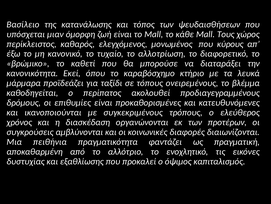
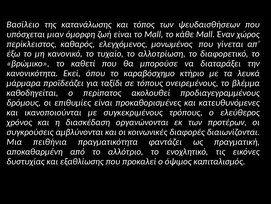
Τους: Τους -> Έναν
κύρους: κύρους -> γίνεται
